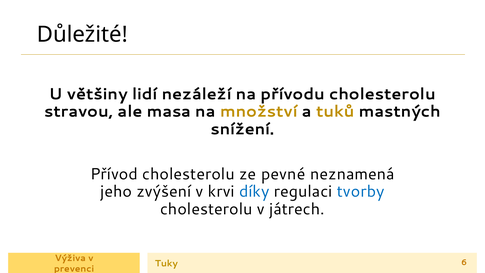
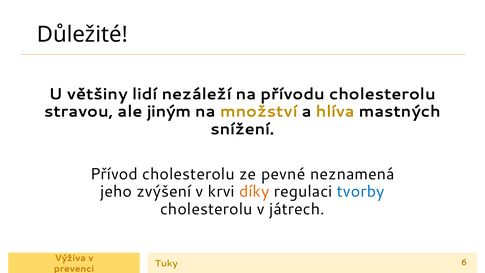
masa: masa -> jiným
tuků: tuků -> hlíva
díky colour: blue -> orange
